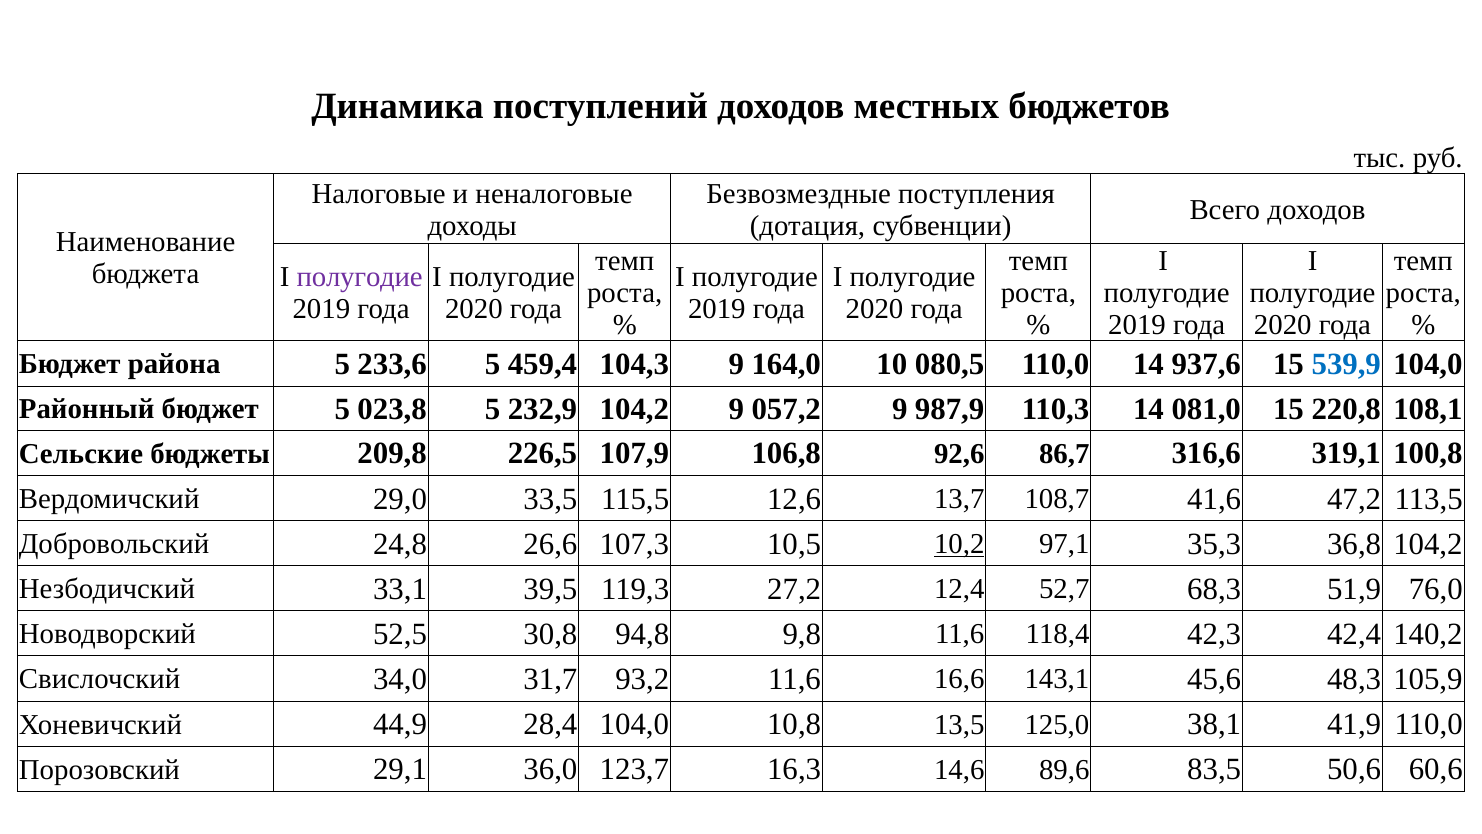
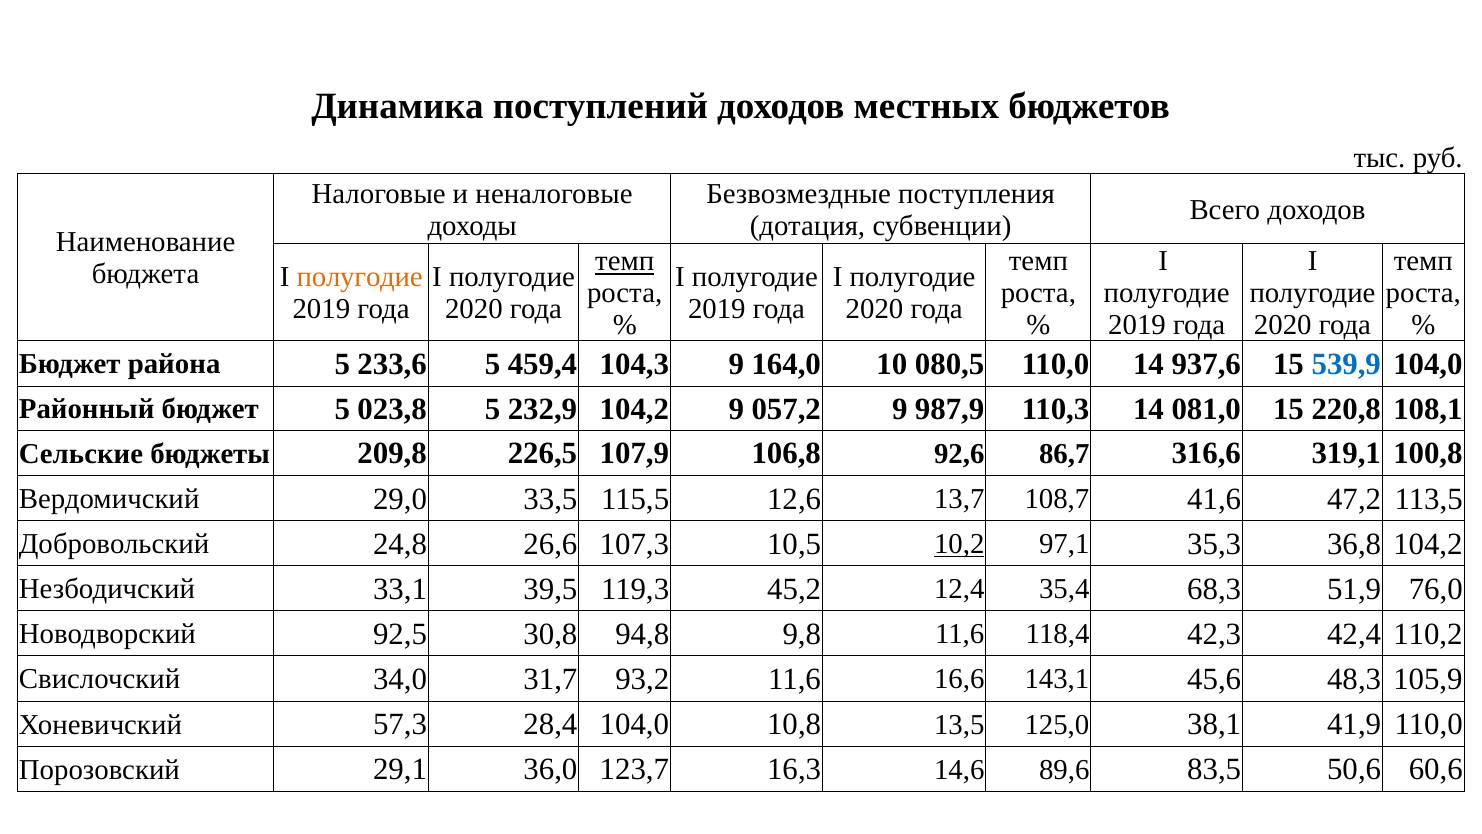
темп at (625, 261) underline: none -> present
полугодие at (360, 277) colour: purple -> orange
27,2: 27,2 -> 45,2
52,7: 52,7 -> 35,4
52,5: 52,5 -> 92,5
140,2: 140,2 -> 110,2
44,9: 44,9 -> 57,3
